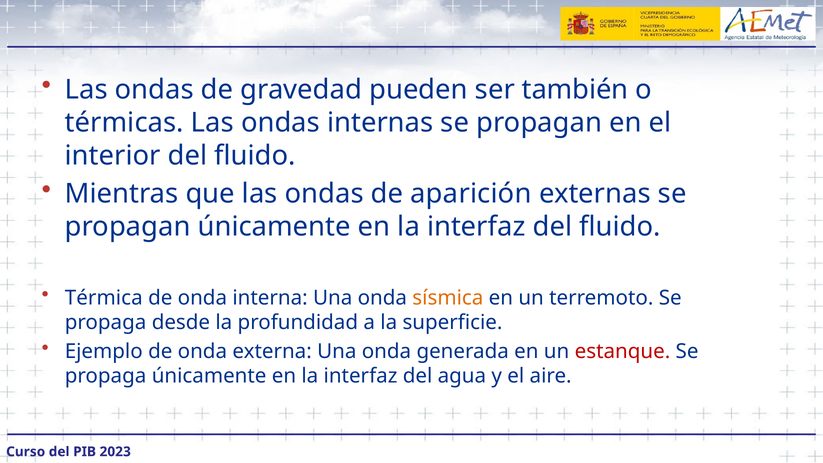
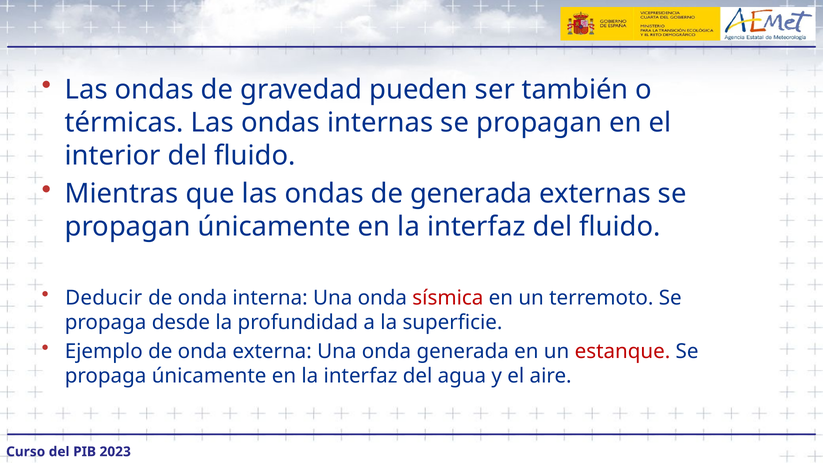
de aparición: aparición -> generada
Térmica: Térmica -> Deducir
sísmica colour: orange -> red
